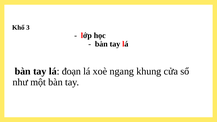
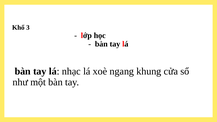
đoạn: đoạn -> nhạc
